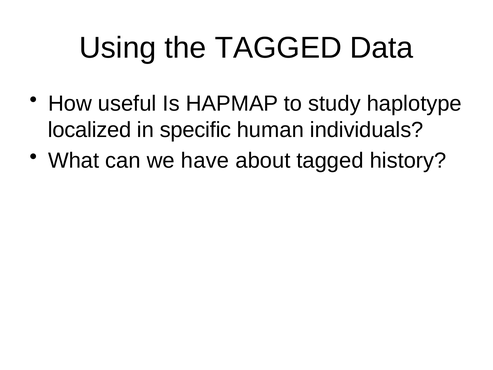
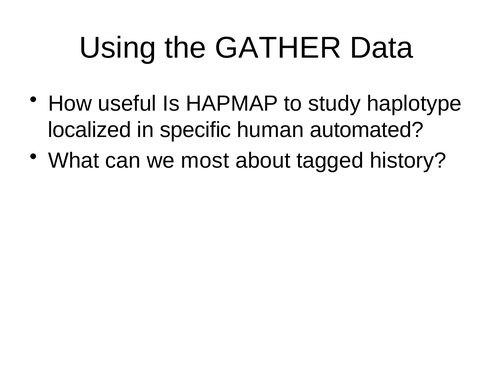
the TAGGED: TAGGED -> GATHER
individuals: individuals -> automated
have: have -> most
